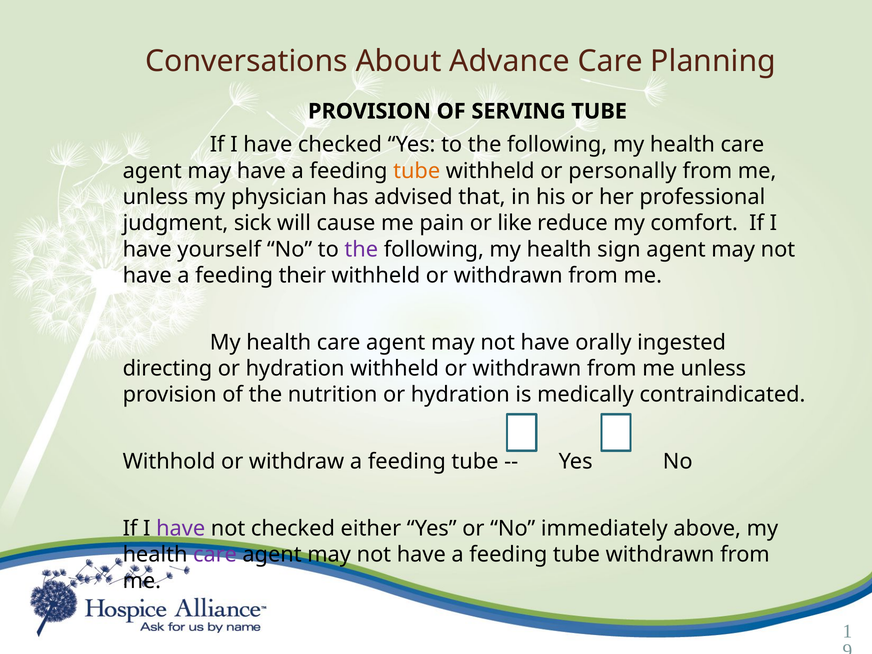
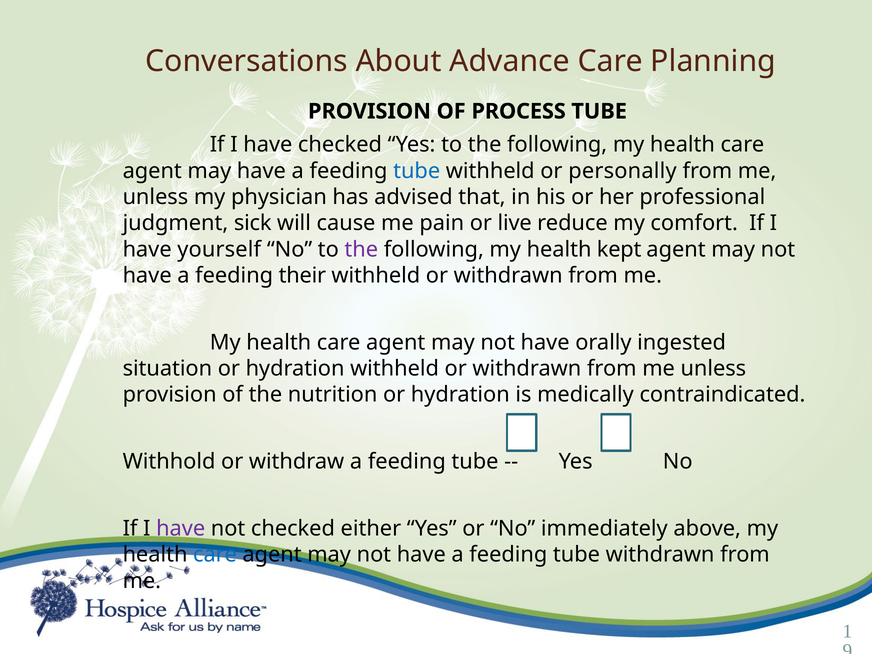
SERVING: SERVING -> PROCESS
tube at (417, 171) colour: orange -> blue
like: like -> live
sign: sign -> kept
directing: directing -> situation
care at (215, 555) colour: purple -> blue
